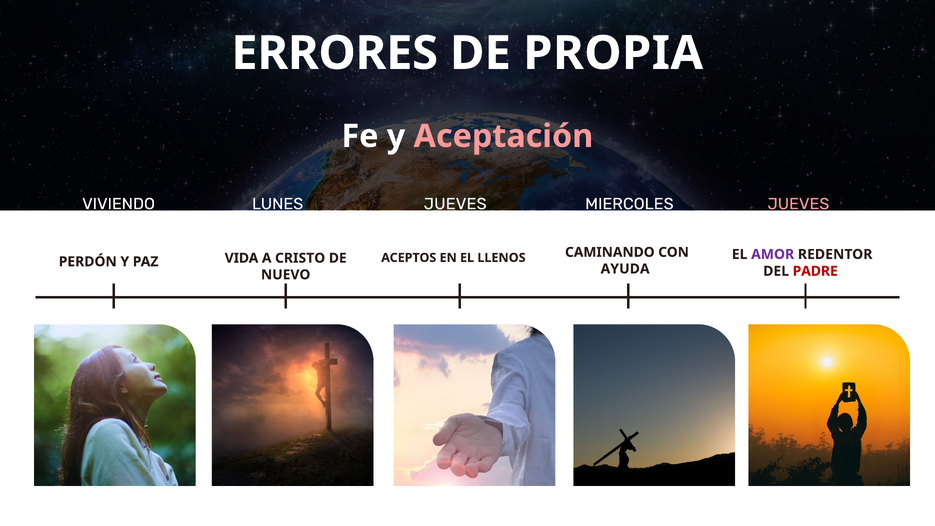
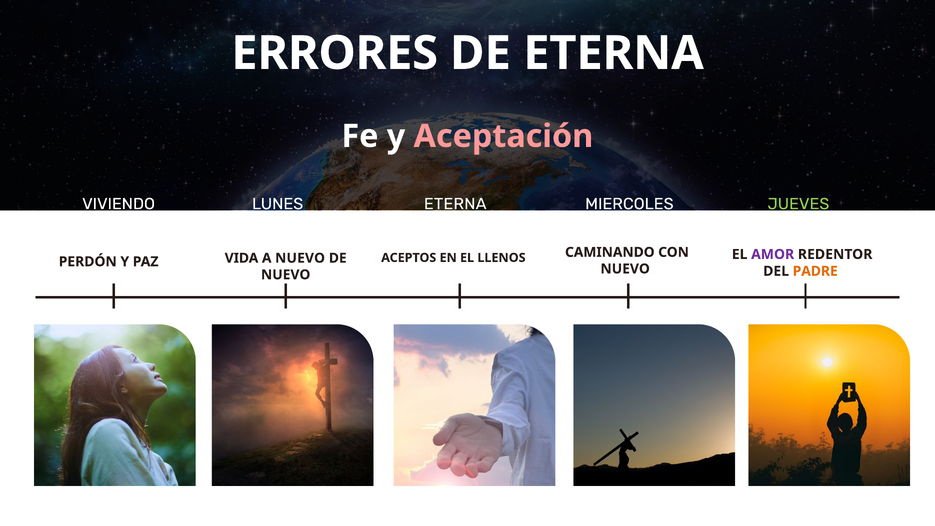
DE PROPIA: PROPIA -> ETERNA
LUNES JUEVES: JUEVES -> ETERNA
JUEVES at (798, 204) colour: pink -> light green
A CRISTO: CRISTO -> NUEVO
AYUDA at (625, 269): AYUDA -> NUEVO
PADRE colour: red -> orange
